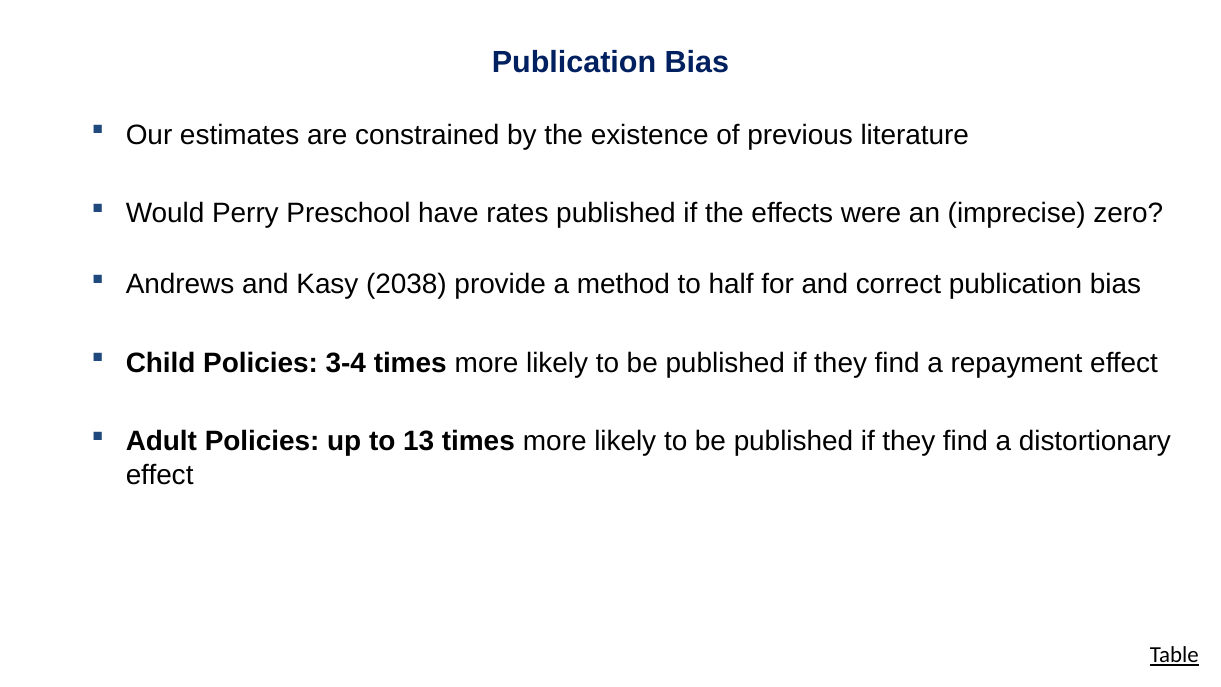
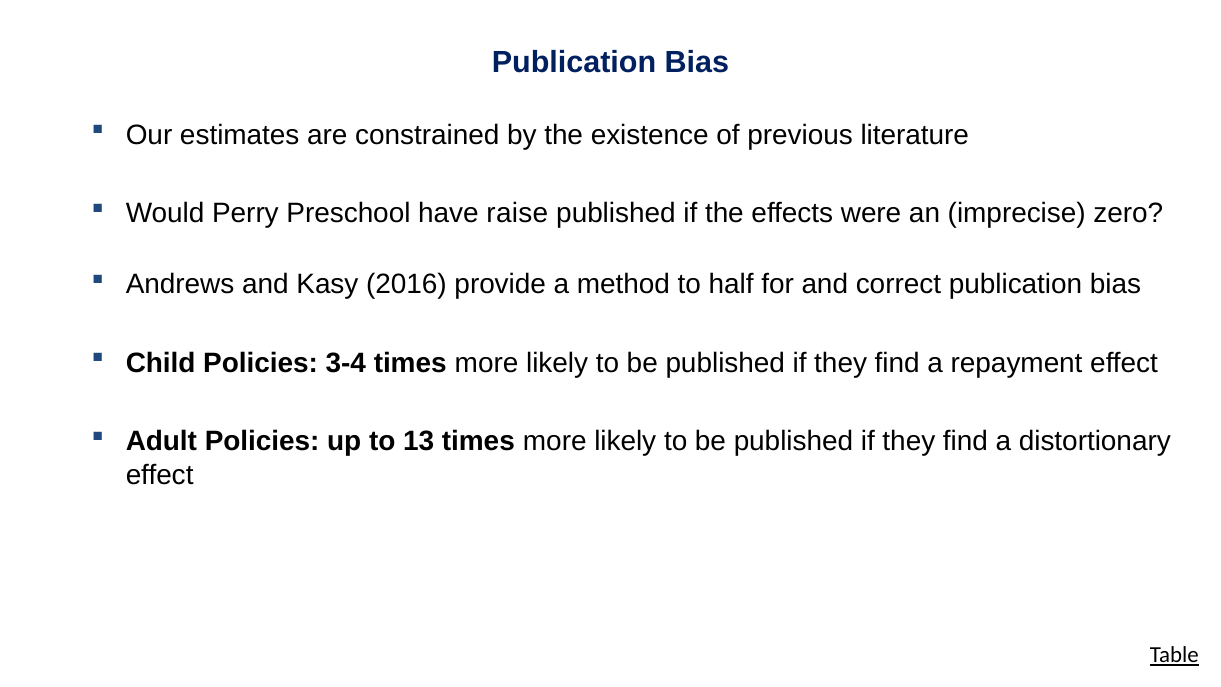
rates: rates -> raise
2038: 2038 -> 2016
